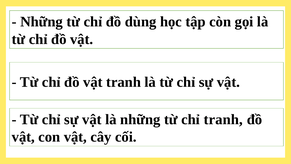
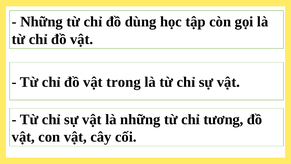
vật tranh: tranh -> trong
chỉ tranh: tranh -> tương
